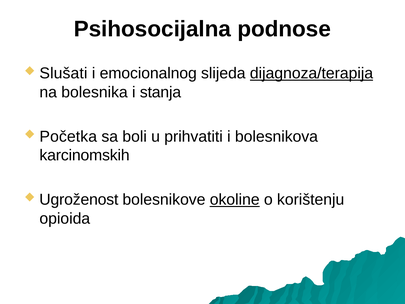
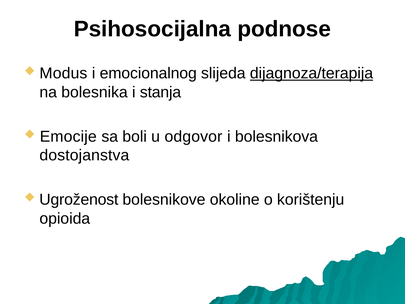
Slušati: Slušati -> Modus
Početka: Početka -> Emocije
prihvatiti: prihvatiti -> odgovor
karcinomskih: karcinomskih -> dostojanstva
okoline underline: present -> none
